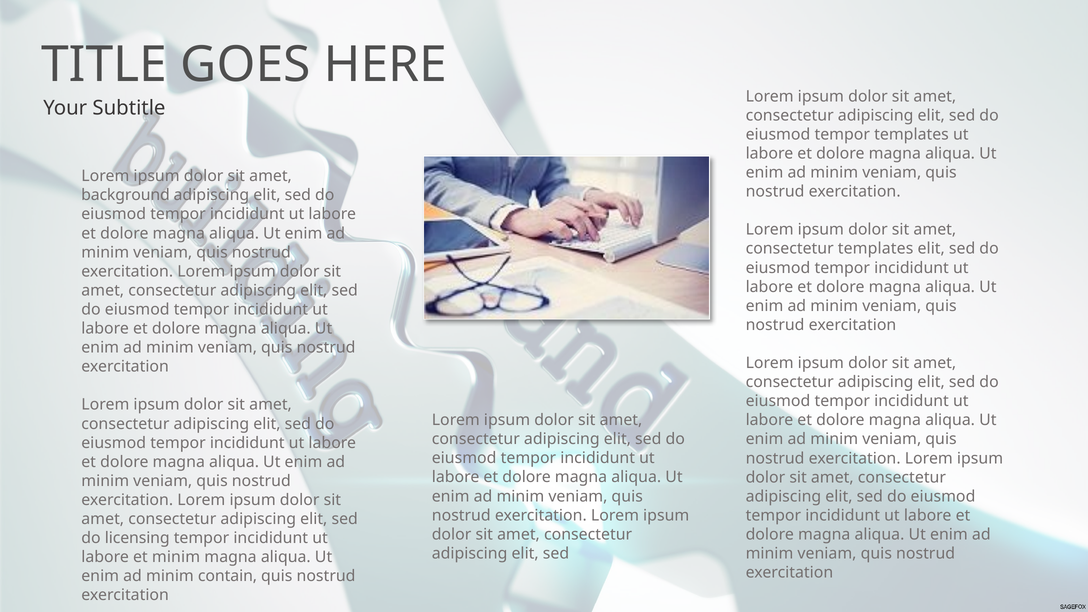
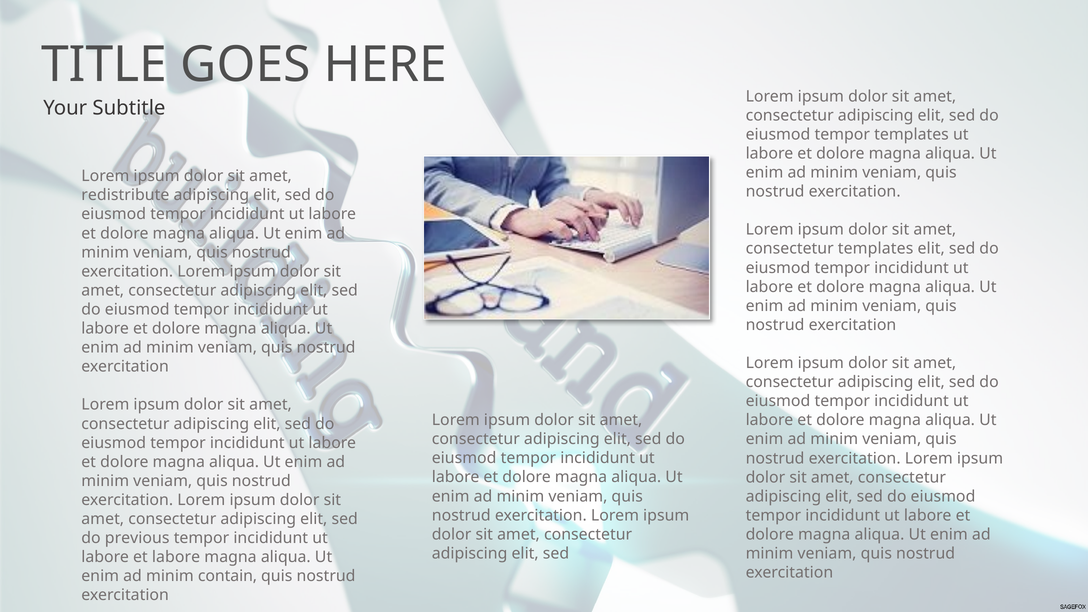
background: background -> redistribute
licensing: licensing -> previous
et minim: minim -> labore
